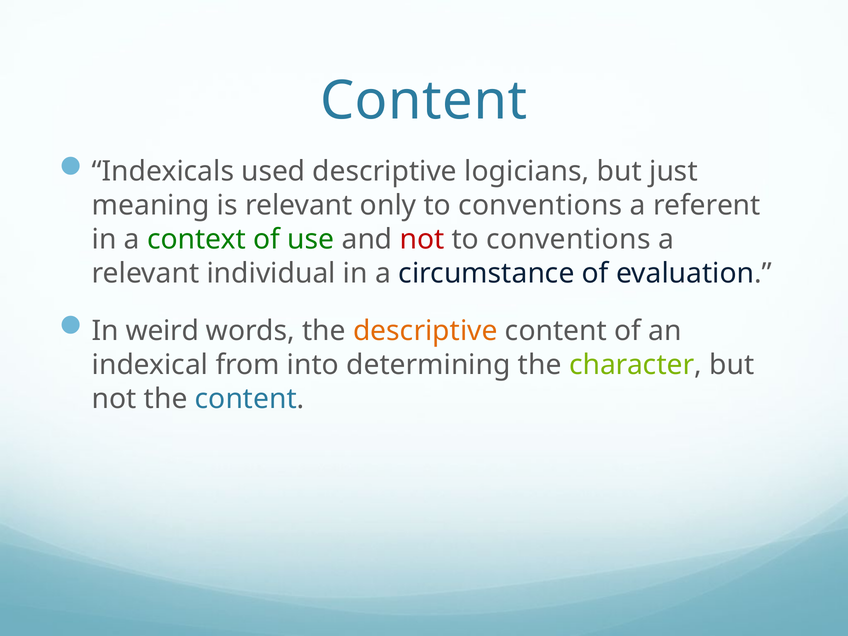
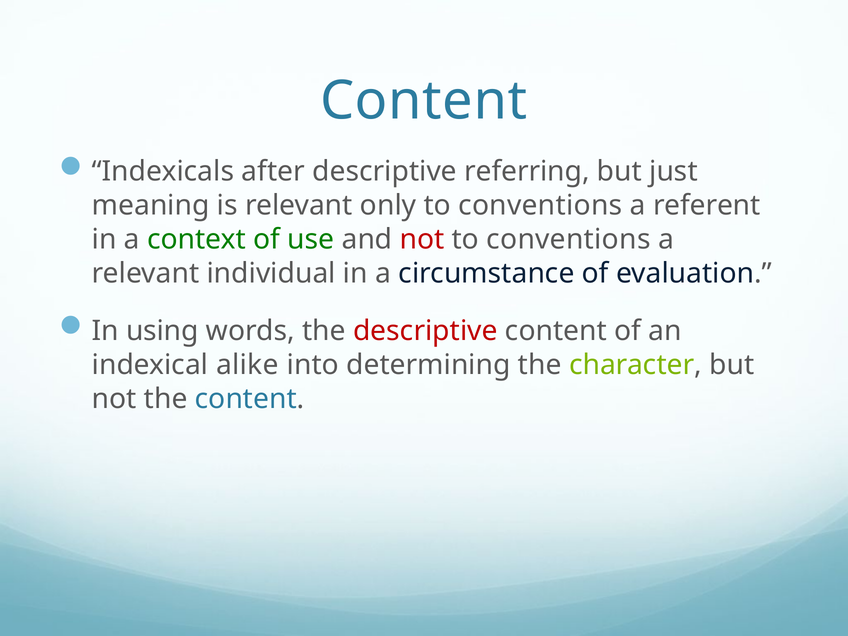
used: used -> after
logicians: logicians -> referring
weird: weird -> using
descriptive at (425, 331) colour: orange -> red
from: from -> alike
